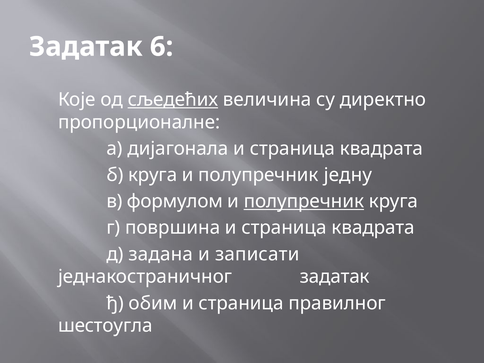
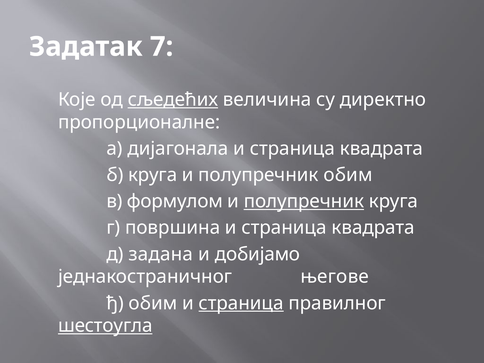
6: 6 -> 7
полупречник једну: једну -> обим
записати: записати -> добијамо
једнакостраничног задатак: задатак -> његове
страница at (241, 303) underline: none -> present
шестоугла underline: none -> present
